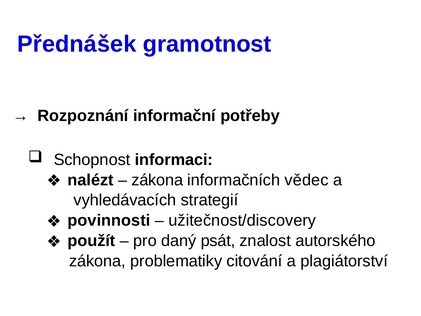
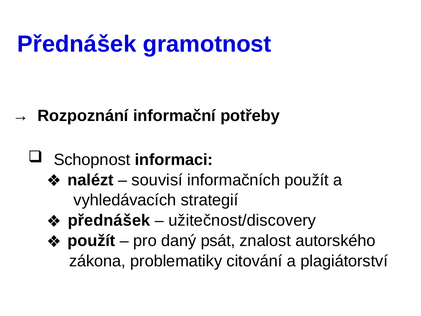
zákona at (157, 180): zákona -> souvisí
informačních vědec: vědec -> použít
povinnosti at (109, 220): povinnosti -> přednášek
